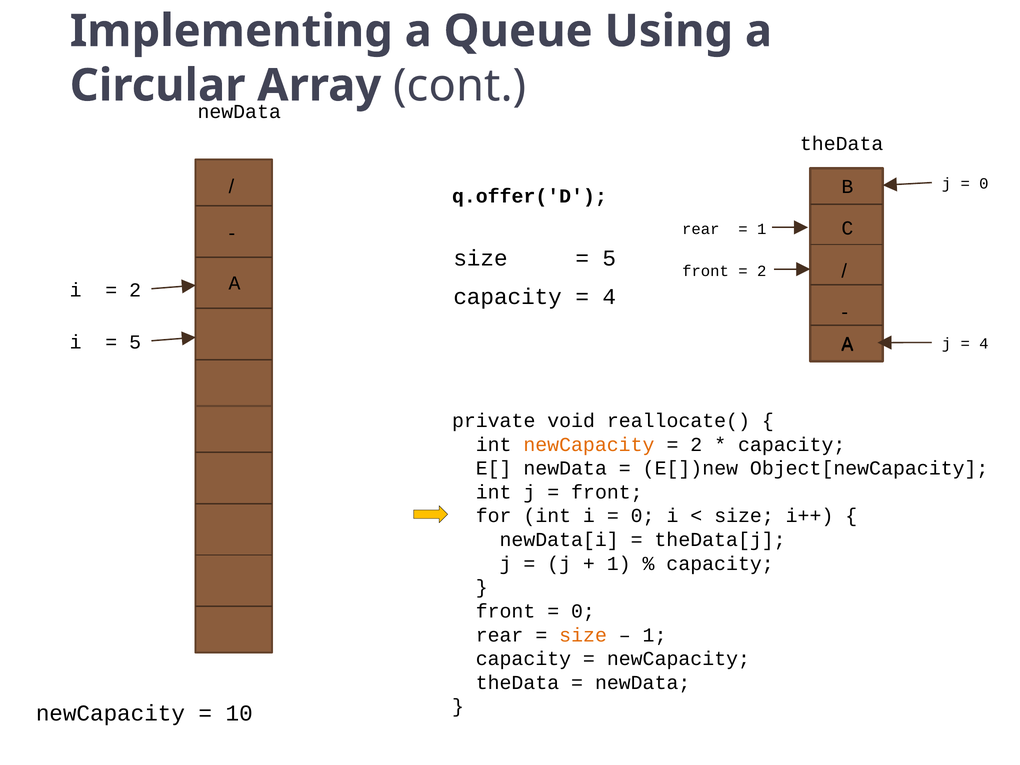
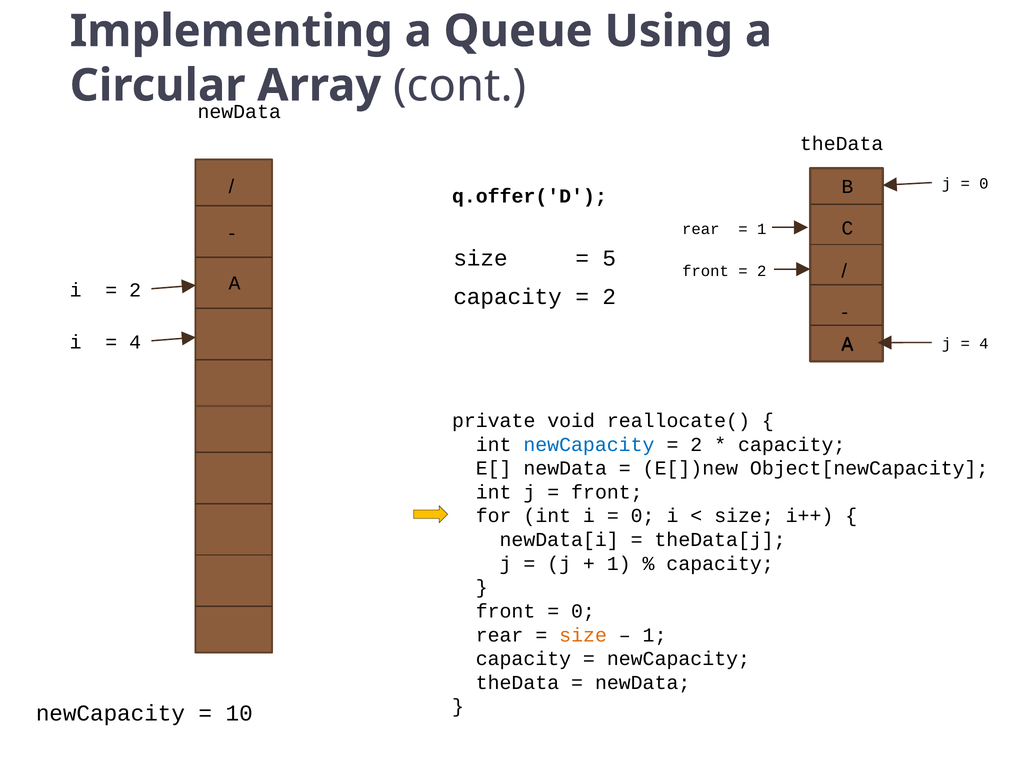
4 at (609, 297): 4 -> 2
5 at (135, 342): 5 -> 4
newCapacity at (589, 444) colour: orange -> blue
